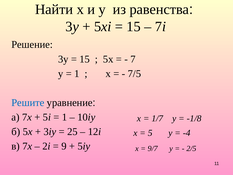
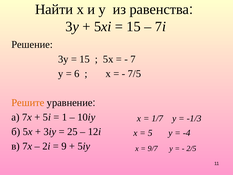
1 at (77, 74): 1 -> 6
Решите colour: blue -> orange
-1/8: -1/8 -> -1/3
